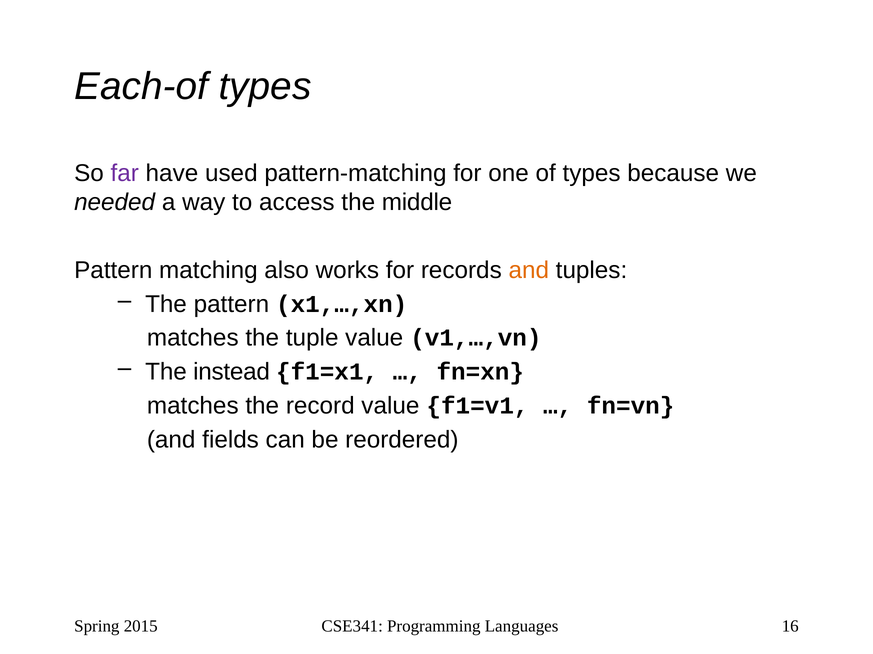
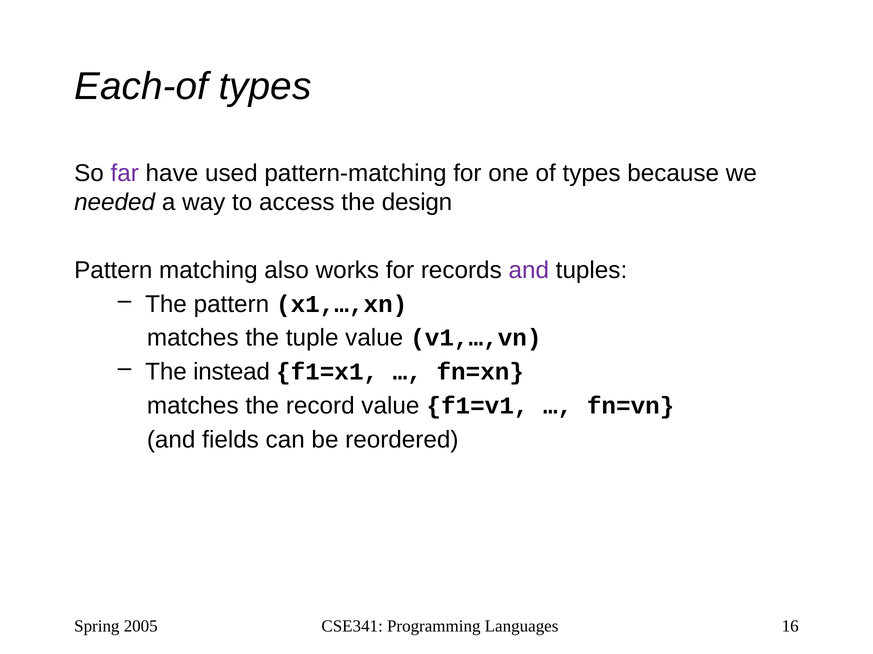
middle: middle -> design
and at (529, 270) colour: orange -> purple
2015: 2015 -> 2005
